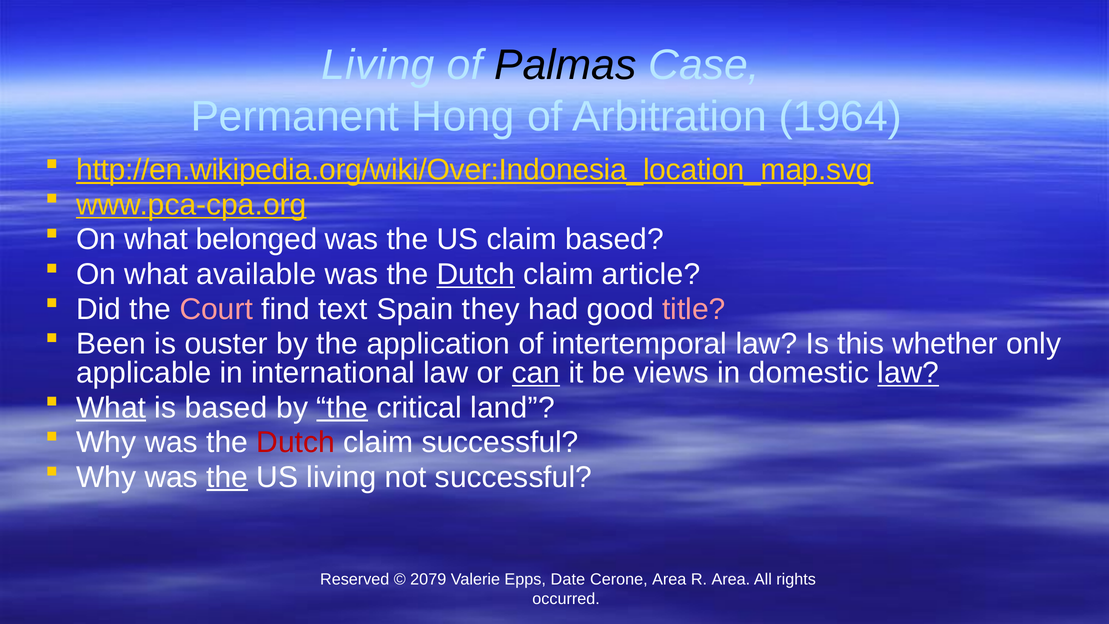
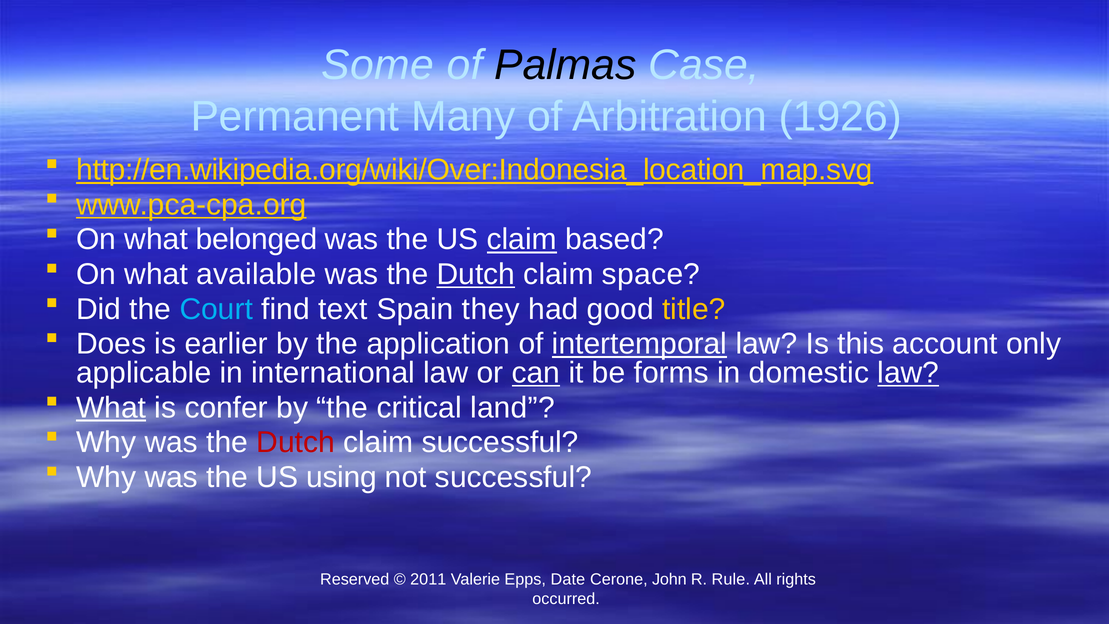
Living at (378, 65): Living -> Some
Hong: Hong -> Many
1964: 1964 -> 1926
claim at (522, 239) underline: none -> present
article: article -> space
Court colour: pink -> light blue
title colour: pink -> yellow
Been: Been -> Does
ouster: ouster -> earlier
intertemporal underline: none -> present
whether: whether -> account
views: views -> forms
is based: based -> confer
the at (342, 407) underline: present -> none
the at (227, 477) underline: present -> none
US living: living -> using
2079: 2079 -> 2011
Cerone Area: Area -> John
R Area: Area -> Rule
